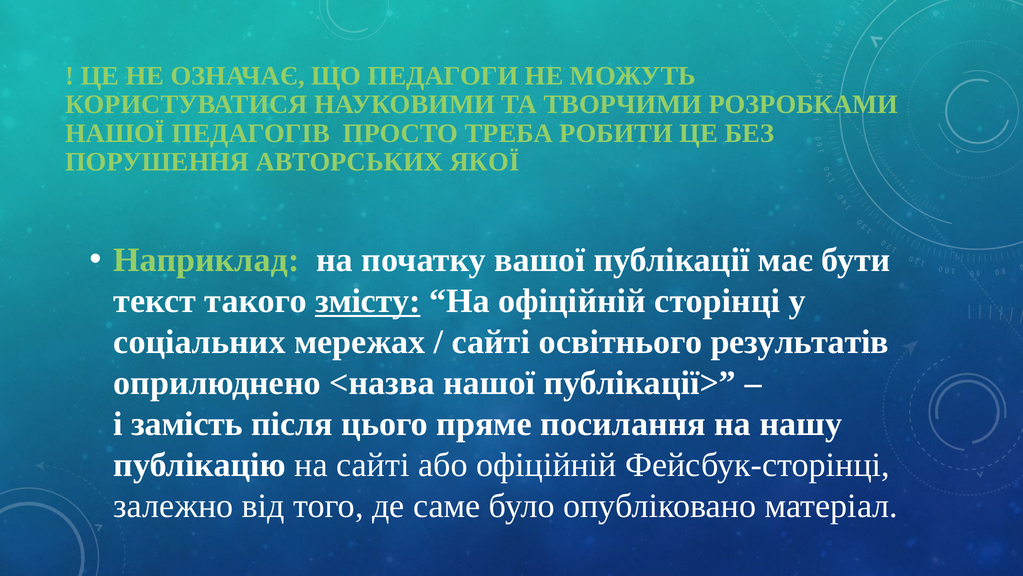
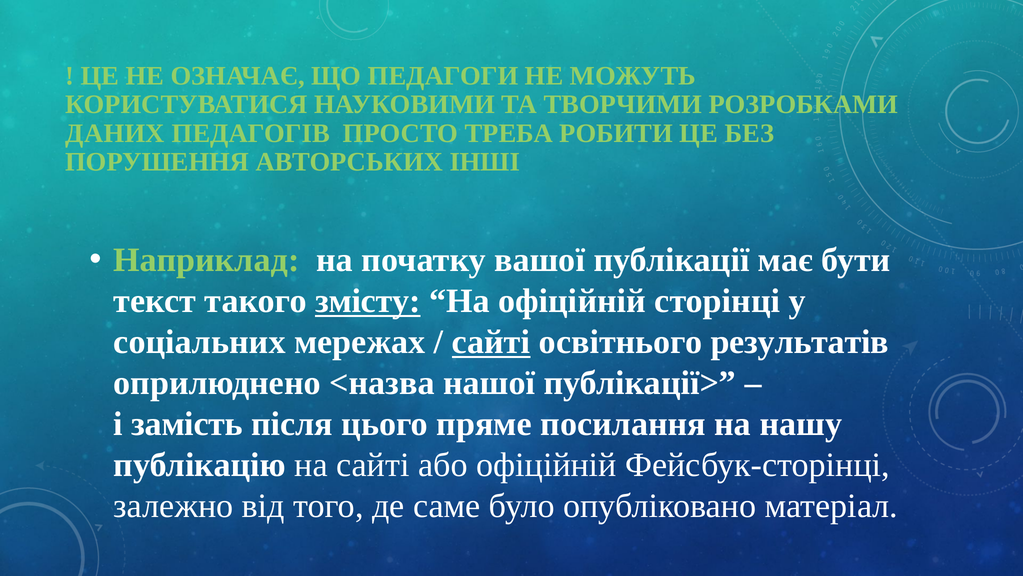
НАШОЇ at (115, 133): НАШОЇ -> ДАНИХ
ЯКОЇ: ЯКОЇ -> ІНШІ
сайті at (491, 342) underline: none -> present
